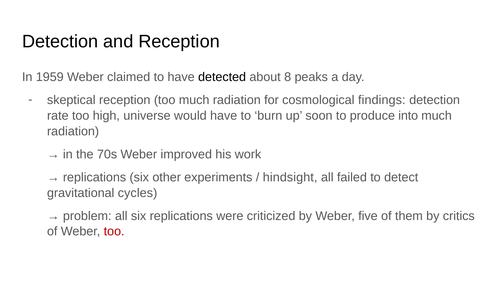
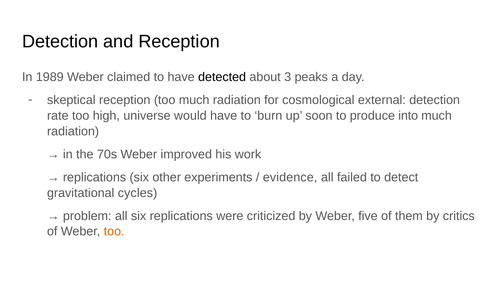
1959: 1959 -> 1989
8: 8 -> 3
findings: findings -> external
hindsight: hindsight -> evidence
too at (114, 231) colour: red -> orange
